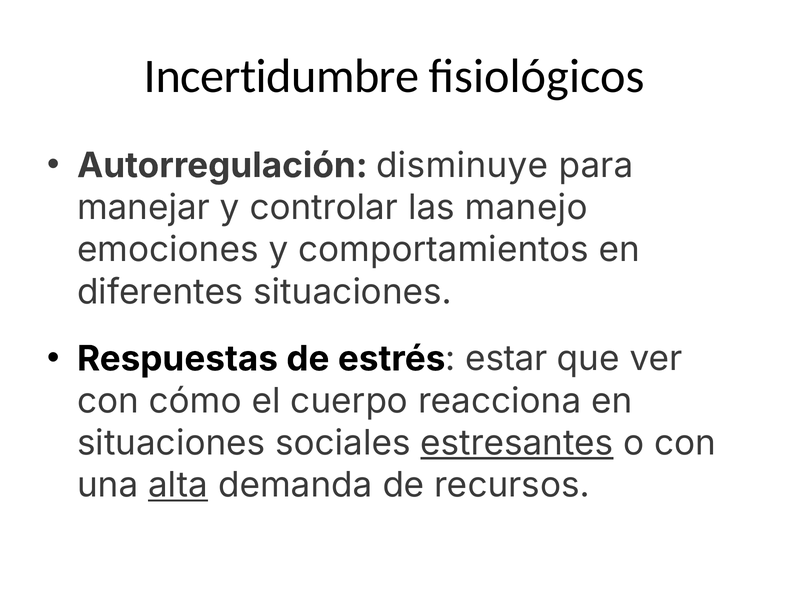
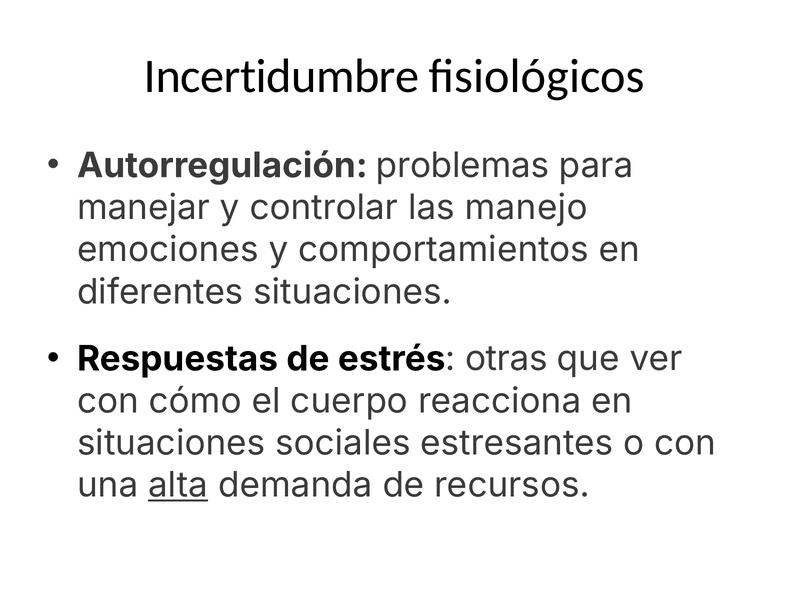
disminuye: disminuye -> problemas
estar: estar -> otras
estresantes underline: present -> none
